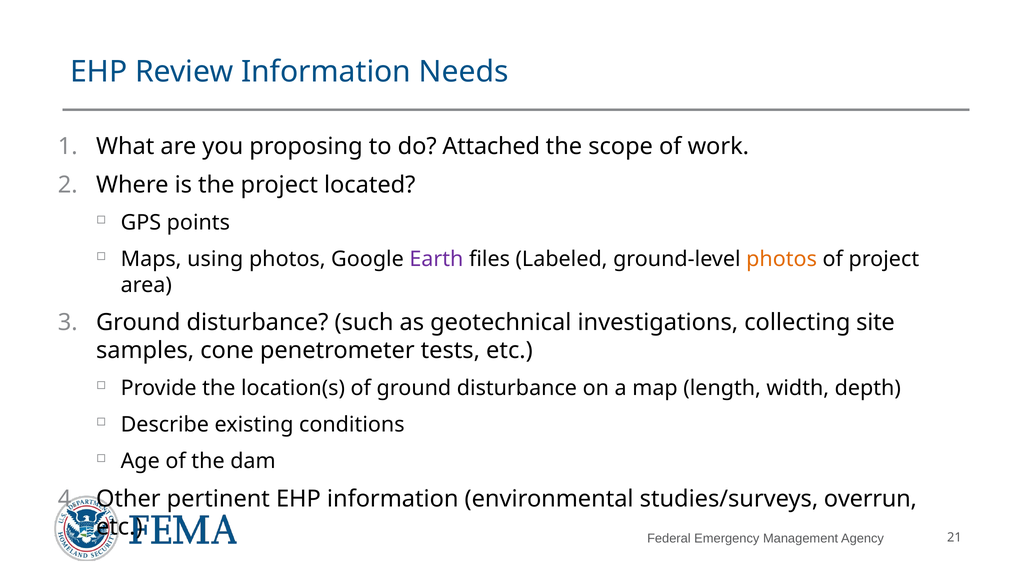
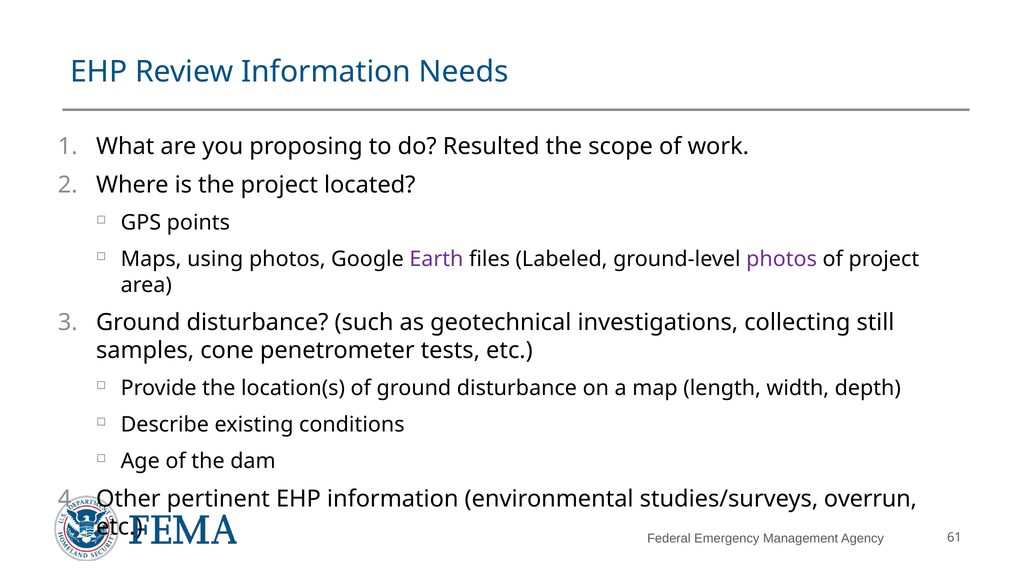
Attached: Attached -> Resulted
photos at (782, 259) colour: orange -> purple
site: site -> still
21: 21 -> 61
